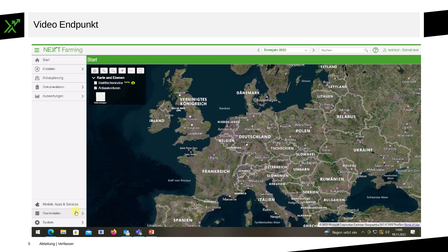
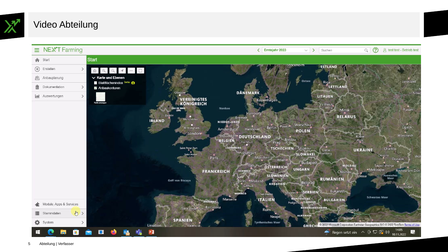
Video Endpunkt: Endpunkt -> Abteilung
